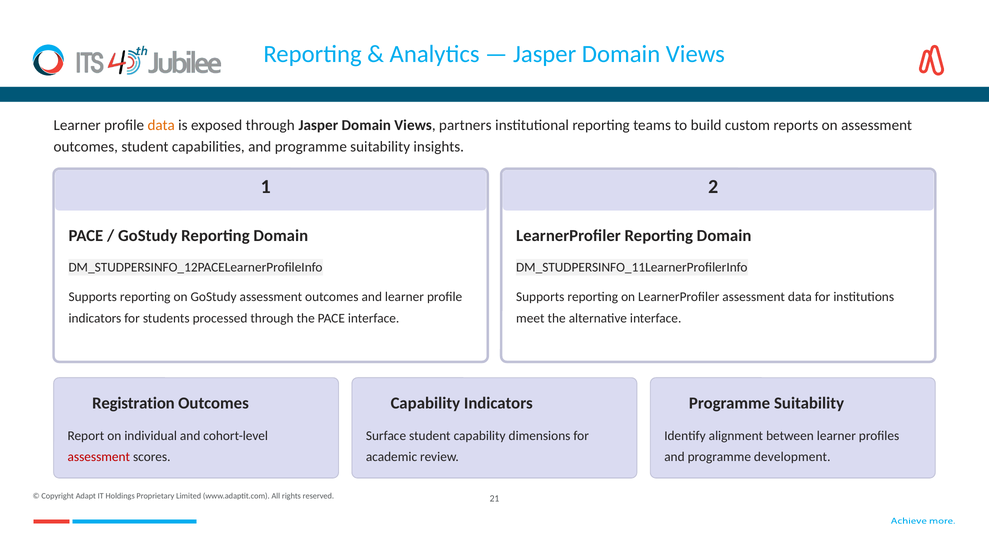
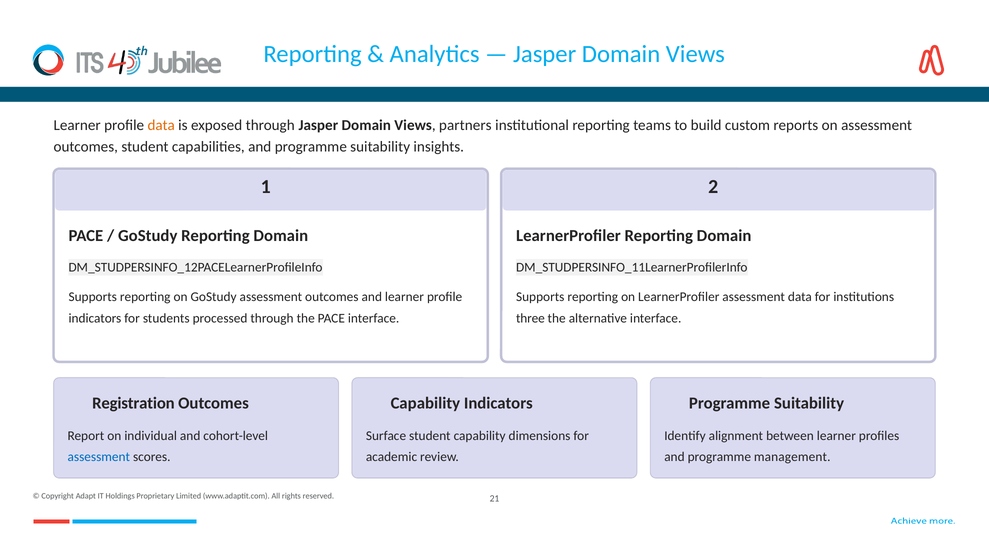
meet: meet -> three
assessment at (99, 457) colour: red -> blue
development: development -> management
